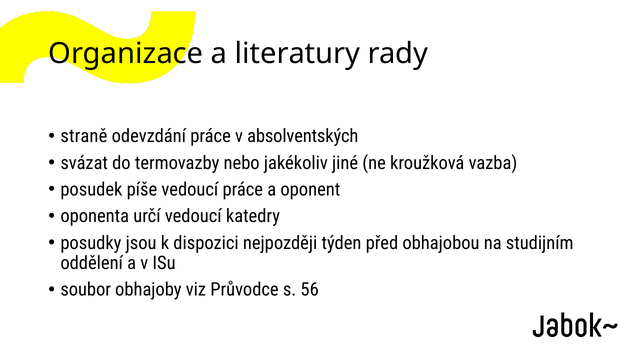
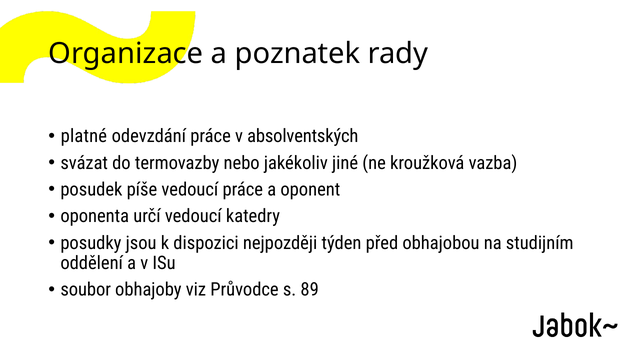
literatury: literatury -> poznatek
straně: straně -> platné
56: 56 -> 89
